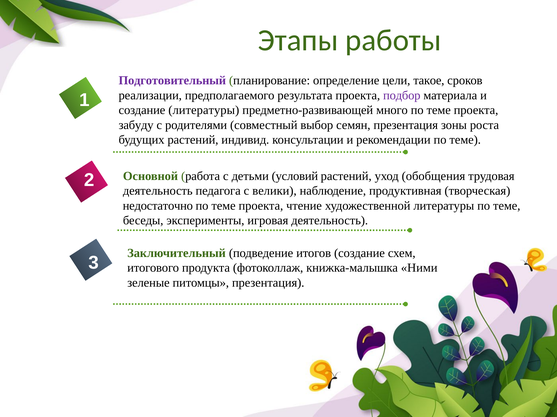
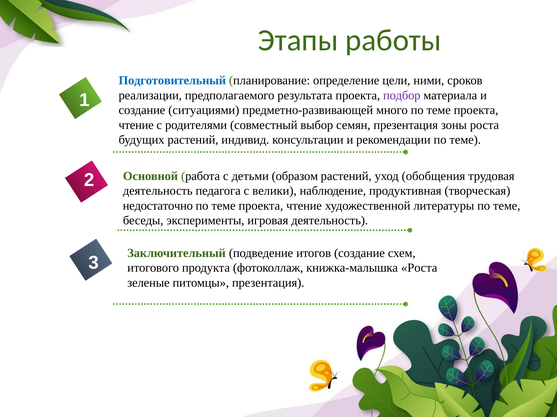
Подготовительный colour: purple -> blue
такое: такое -> ними
создание литературы: литературы -> ситуациями
забуду at (136, 125): забуду -> чтение
условий: условий -> образом
книжка-малышка Ними: Ними -> Роста
